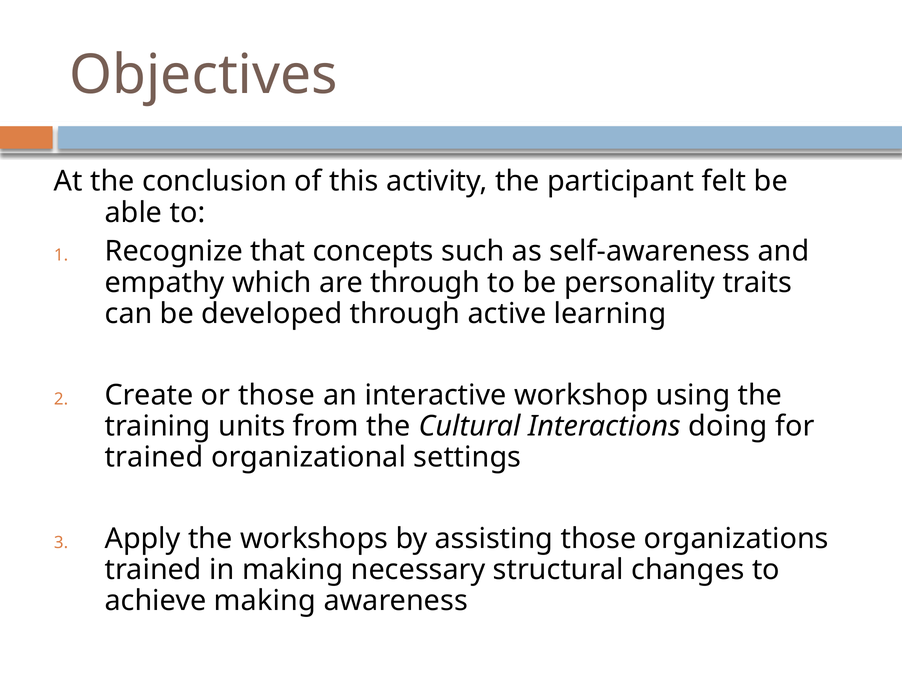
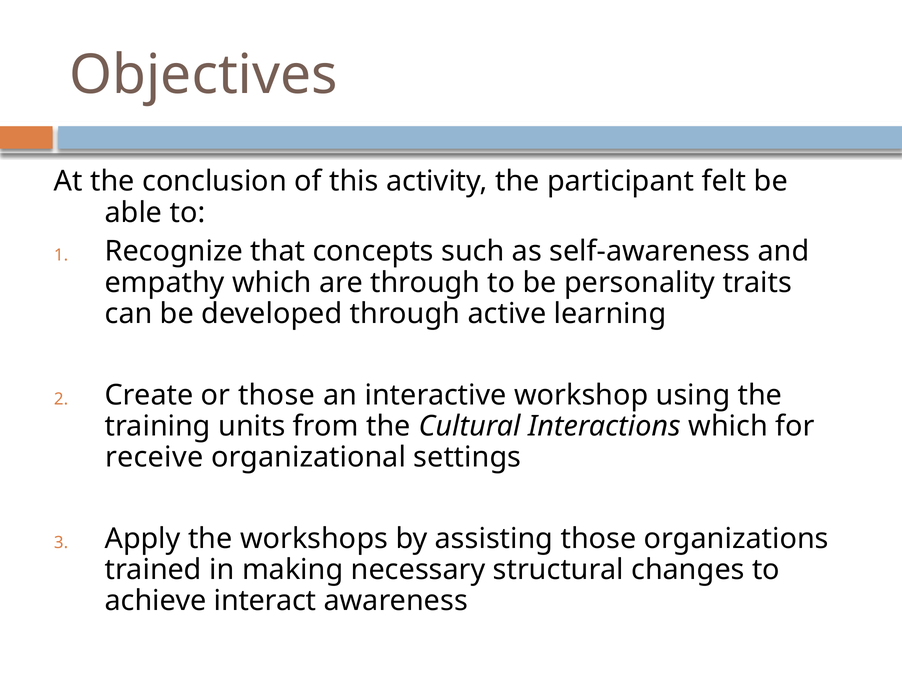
Interactions doing: doing -> which
trained at (154, 458): trained -> receive
achieve making: making -> interact
